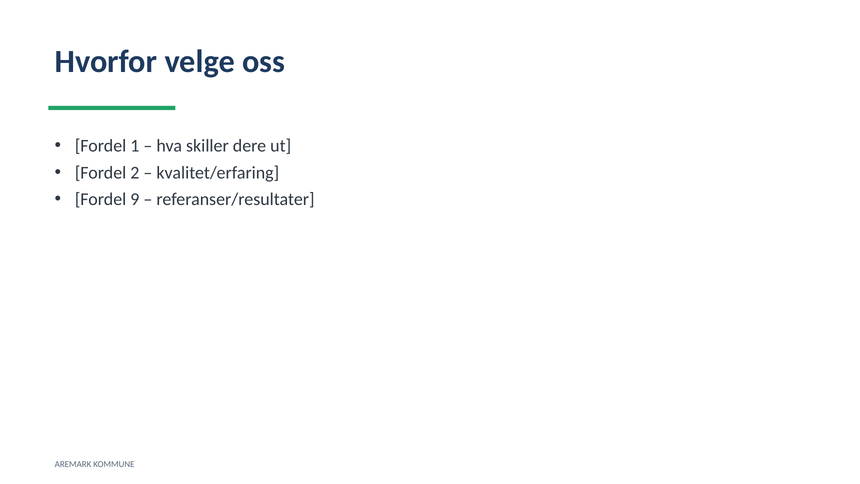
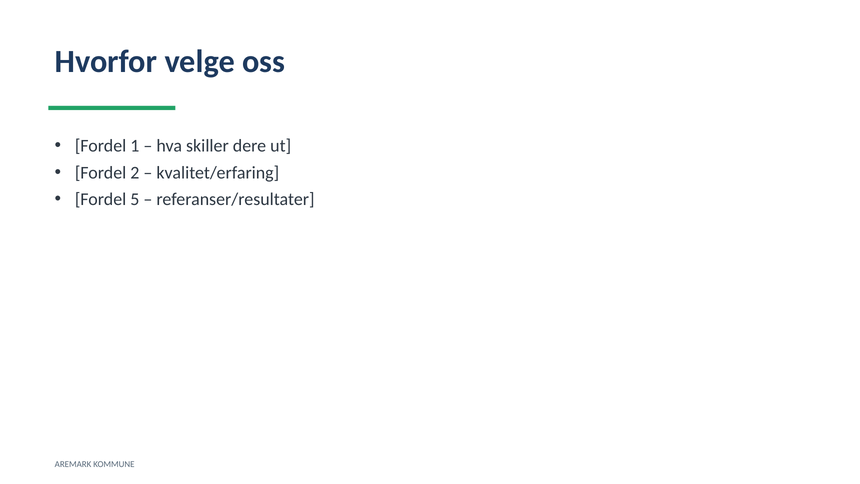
9: 9 -> 5
